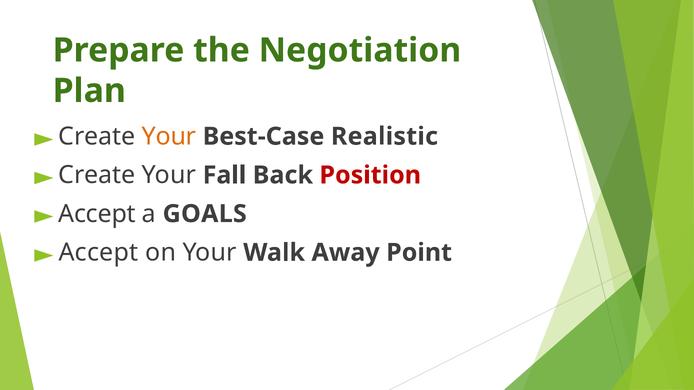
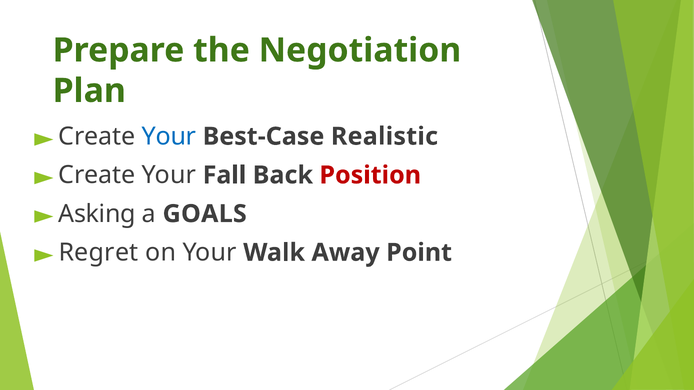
Your at (169, 137) colour: orange -> blue
Accept at (97, 214): Accept -> Asking
Accept at (98, 253): Accept -> Regret
